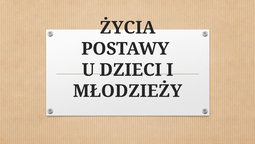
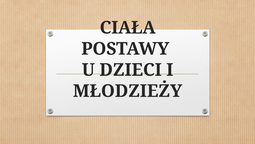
ŻYCIA: ŻYCIA -> CIAŁA
